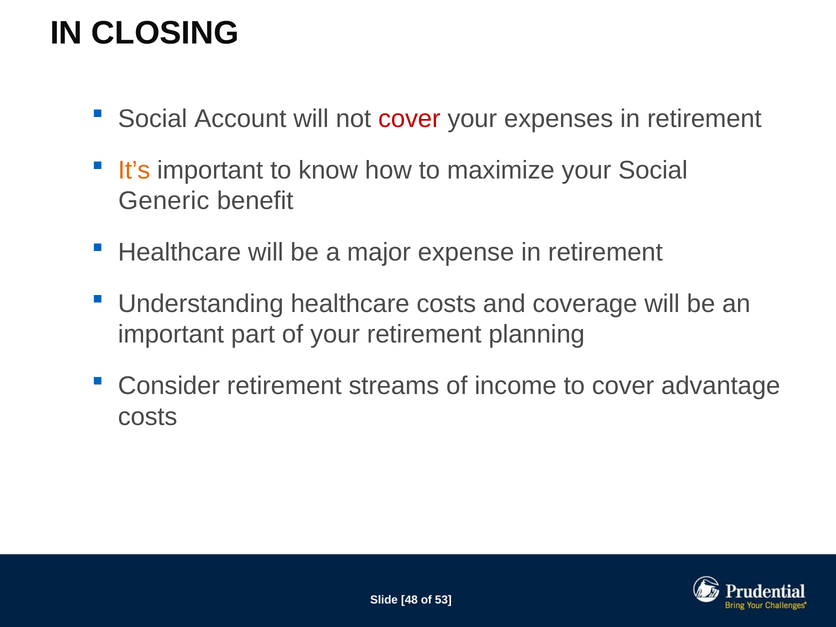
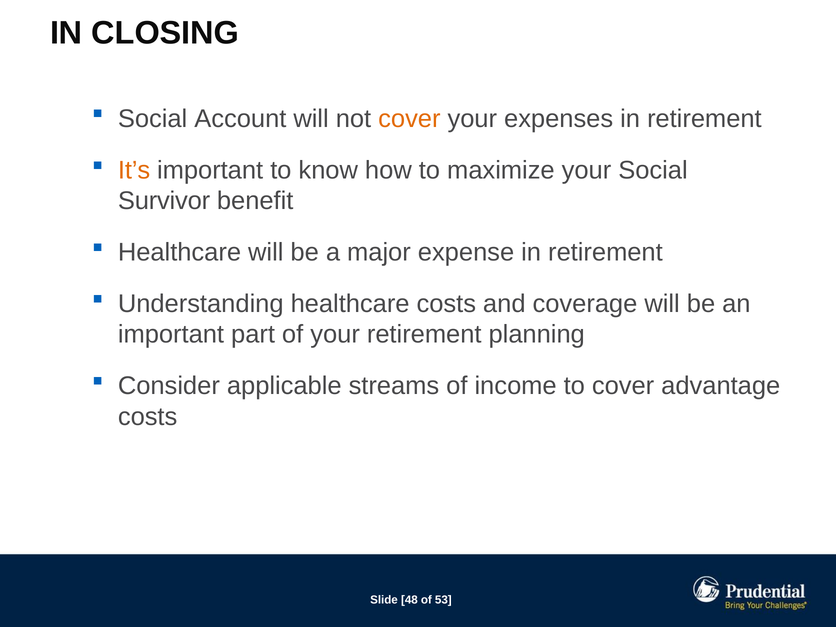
cover at (409, 119) colour: red -> orange
Generic: Generic -> Survivor
Consider retirement: retirement -> applicable
